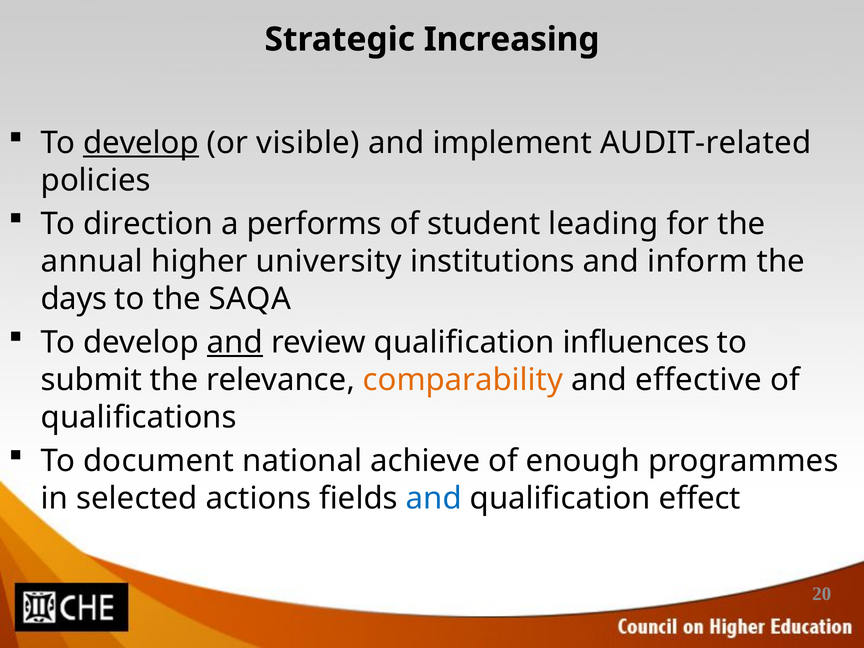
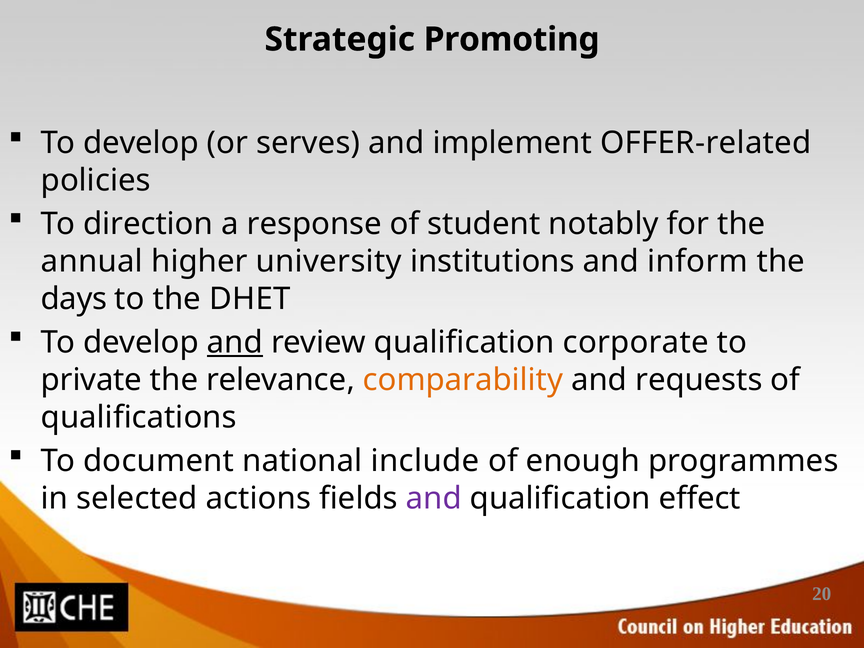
Increasing: Increasing -> Promoting
develop at (141, 143) underline: present -> none
visible: visible -> serves
AUDIT-related: AUDIT-related -> OFFER-related
performs: performs -> response
leading: leading -> notably
SAQA: SAQA -> DHET
influences: influences -> corporate
submit: submit -> private
effective: effective -> requests
achieve: achieve -> include
and at (434, 498) colour: blue -> purple
